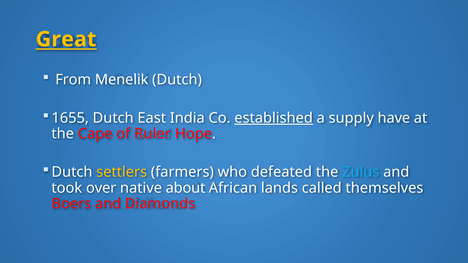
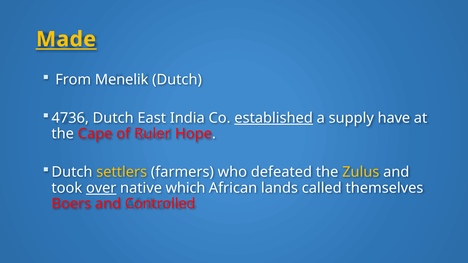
Great: Great -> Made
1655: 1655 -> 4736
Zulus colour: light blue -> yellow
over underline: none -> present
about: about -> which
Diamonds: Diamonds -> Controlled
